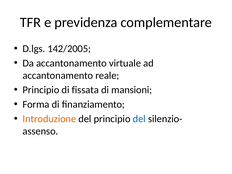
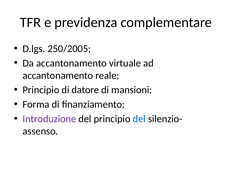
142/2005: 142/2005 -> 250/2005
fissata: fissata -> datore
Introduzione colour: orange -> purple
